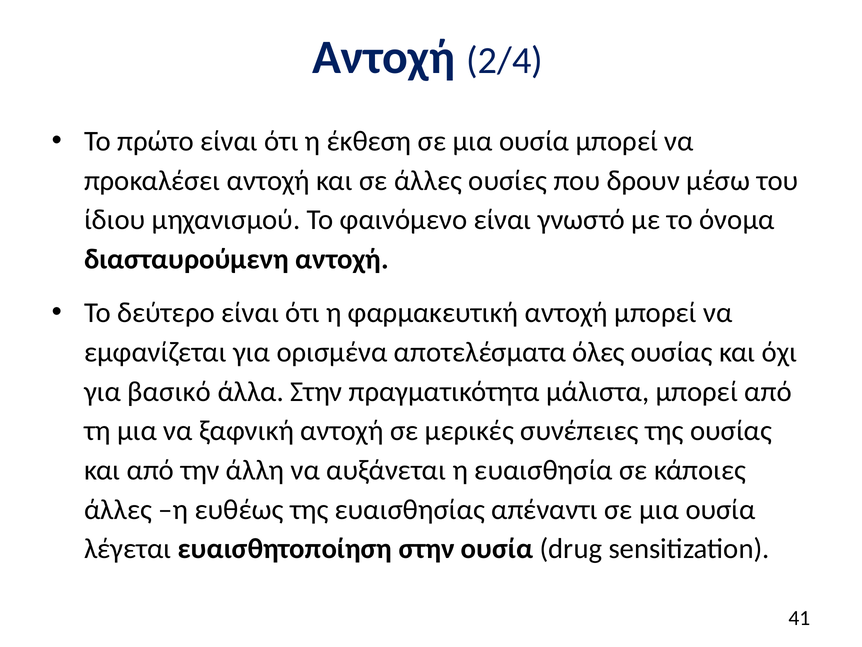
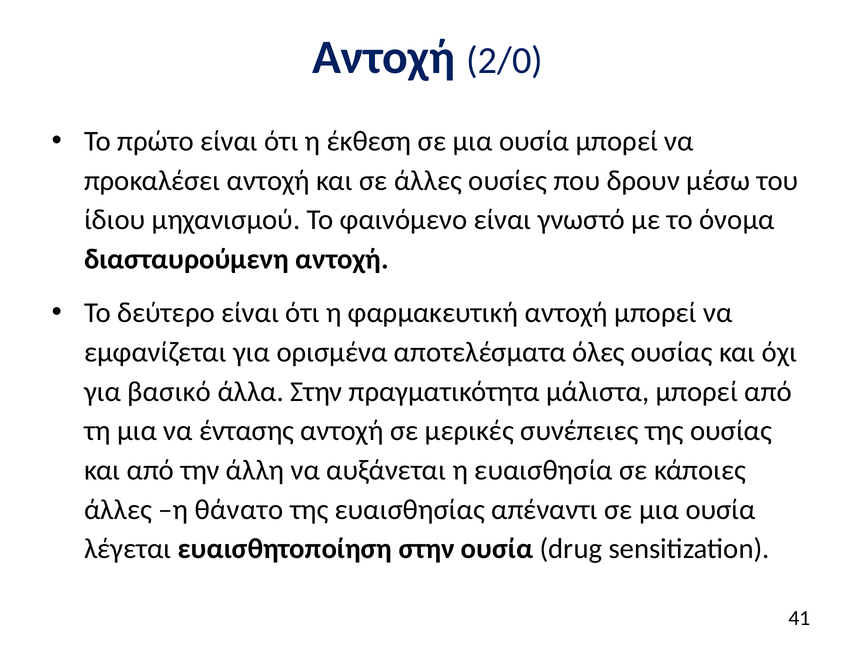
2/4: 2/4 -> 2/0
ξαφνική: ξαφνική -> έντασης
ευθέως: ευθέως -> θάνατο
